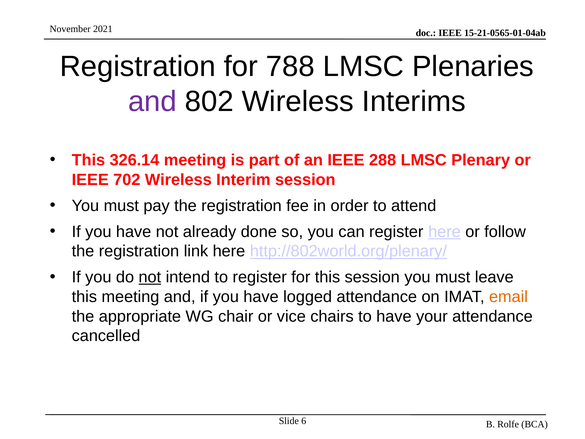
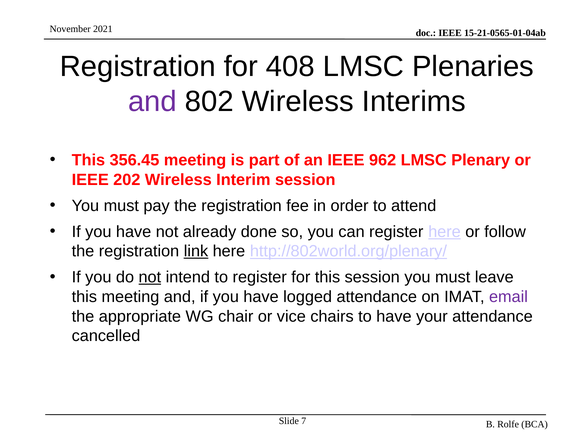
788: 788 -> 408
326.14: 326.14 -> 356.45
288: 288 -> 962
702: 702 -> 202
link underline: none -> present
email colour: orange -> purple
6: 6 -> 7
